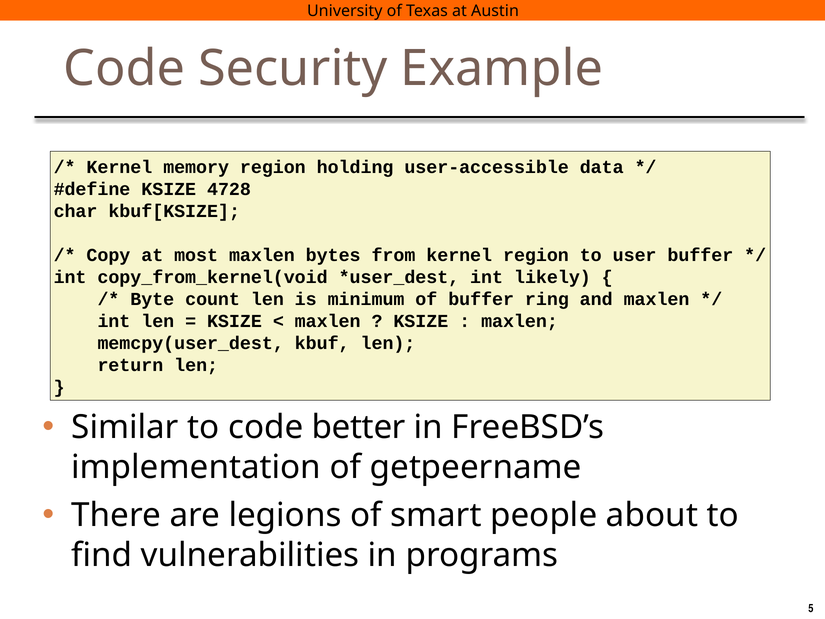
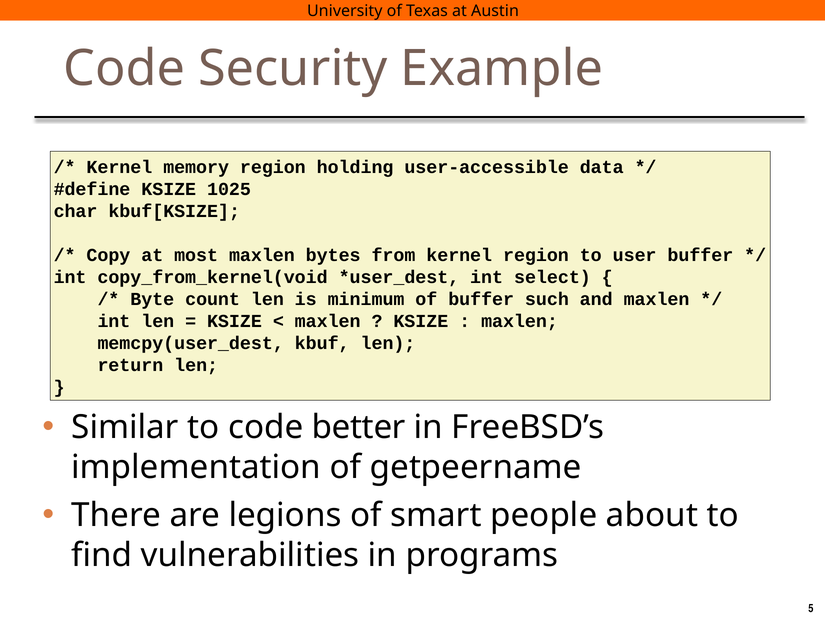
4728: 4728 -> 1025
likely: likely -> select
ring: ring -> such
